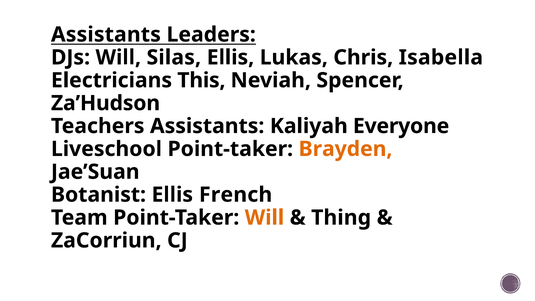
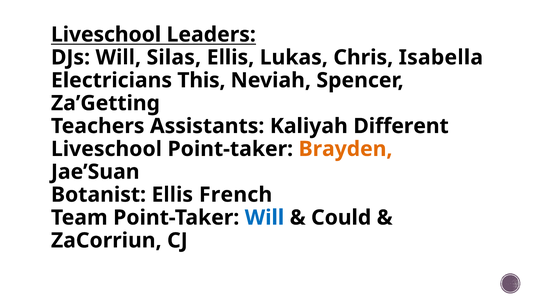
Assistants at (106, 35): Assistants -> Liveschool
Za’Hudson: Za’Hudson -> Za’Getting
Everyone: Everyone -> Different
Will at (264, 218) colour: orange -> blue
Thing: Thing -> Could
